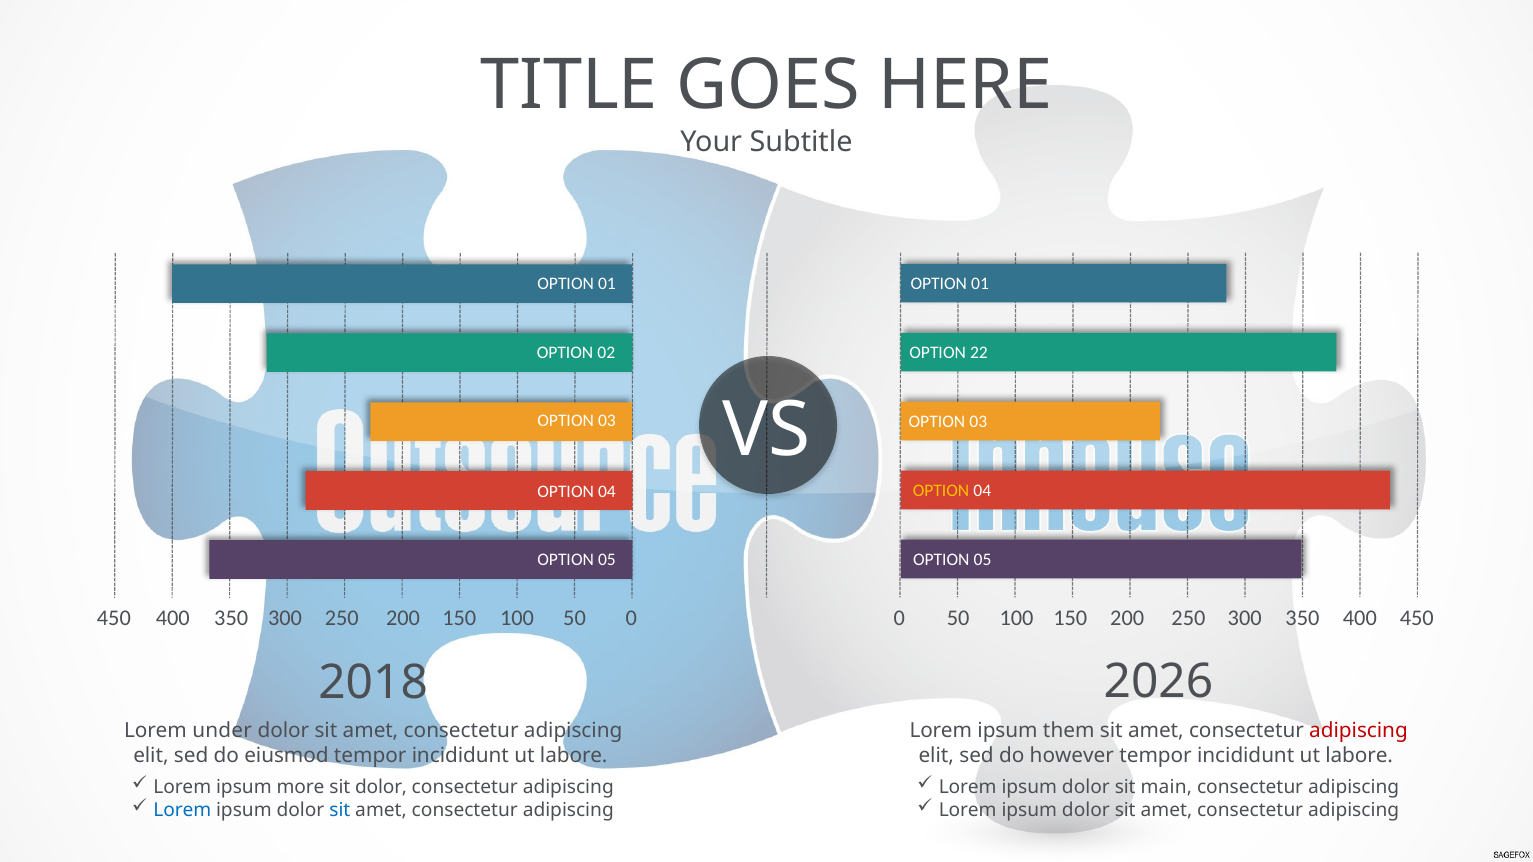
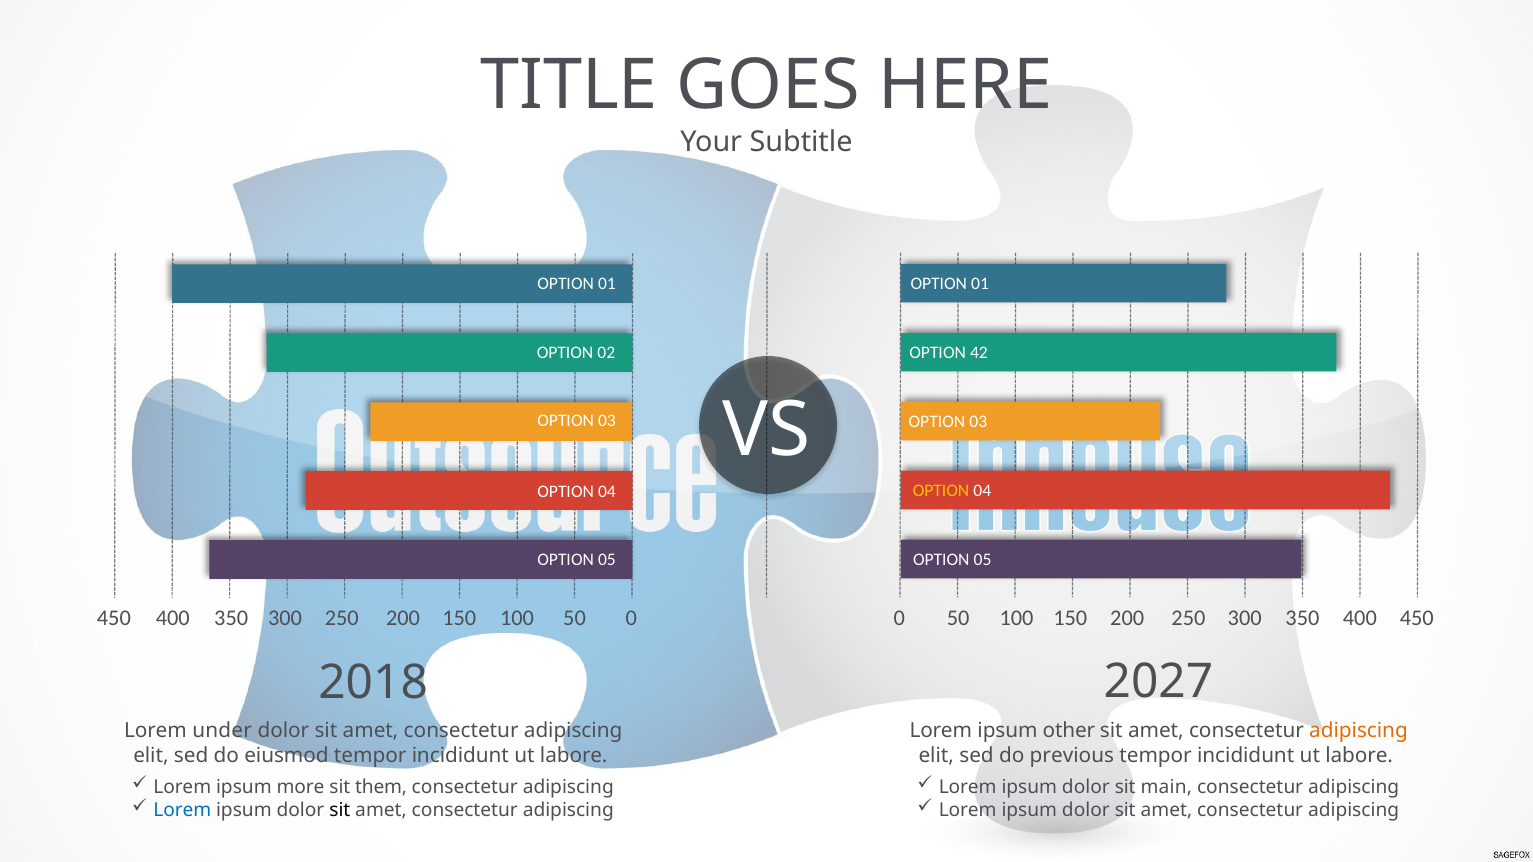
22: 22 -> 42
2026: 2026 -> 2027
them: them -> other
adipiscing at (1359, 731) colour: red -> orange
however: however -> previous
sit dolor: dolor -> them
sit at (340, 811) colour: blue -> black
